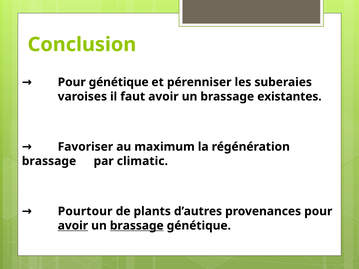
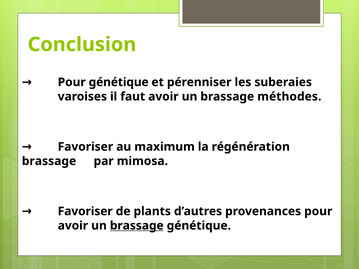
existantes: existantes -> méthodes
climatic: climatic -> mimosa
Pourtour at (85, 211): Pourtour -> Favoriser
avoir at (73, 226) underline: present -> none
